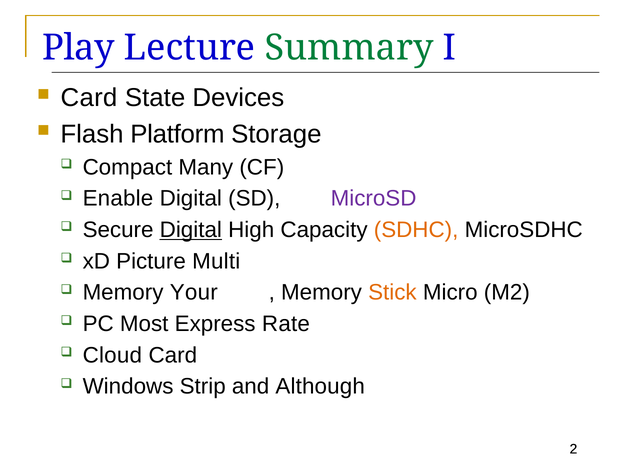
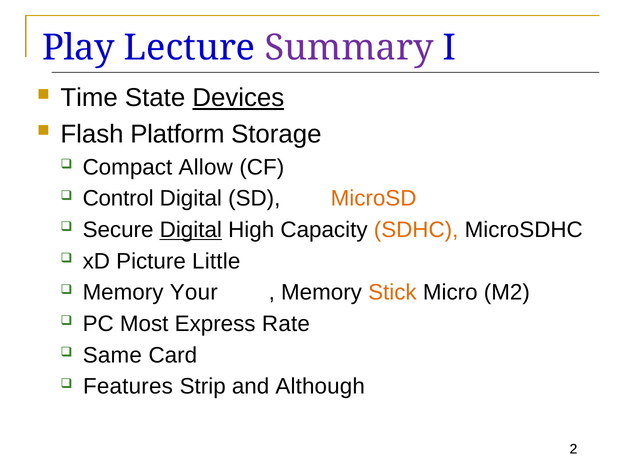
Summary colour: green -> purple
Card at (89, 98): Card -> Time
Devices underline: none -> present
Many: Many -> Allow
Enable: Enable -> Control
MicroSD colour: purple -> orange
Multi: Multi -> Little
Cloud: Cloud -> Same
Windows: Windows -> Features
